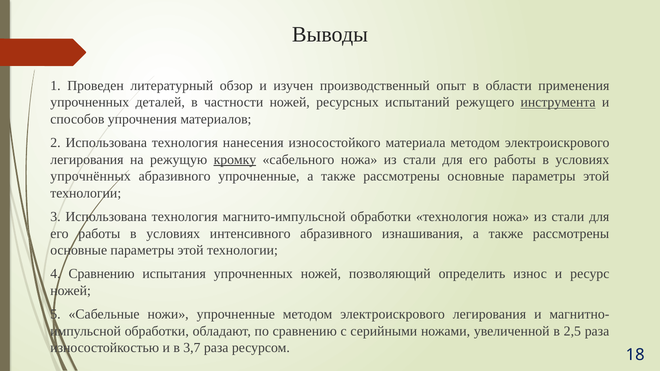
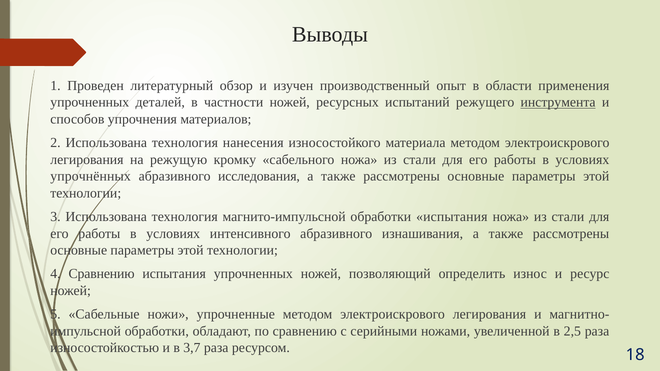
кромку underline: present -> none
абразивного упрочненные: упрочненные -> исследования
обработки технология: технология -> испытания
